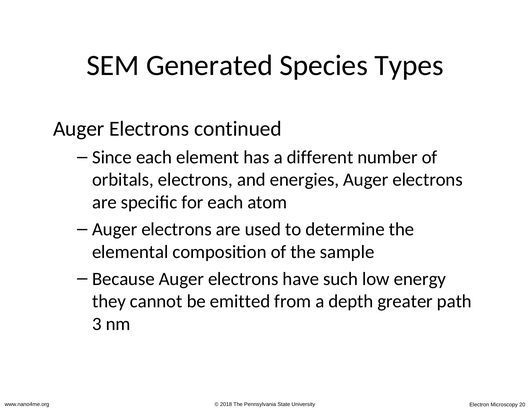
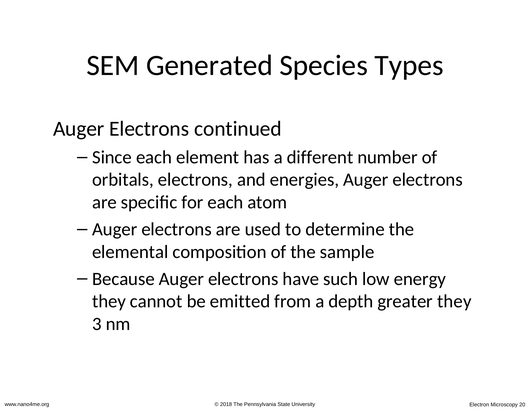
greater path: path -> they
